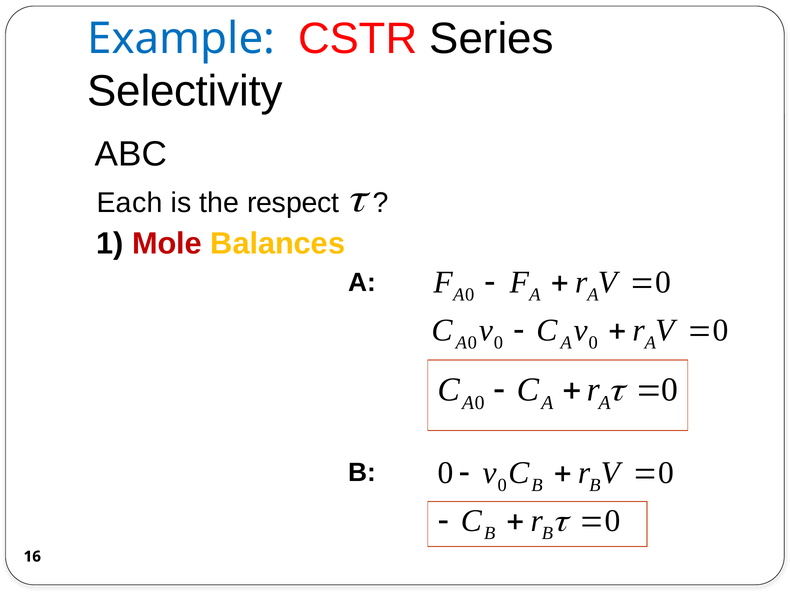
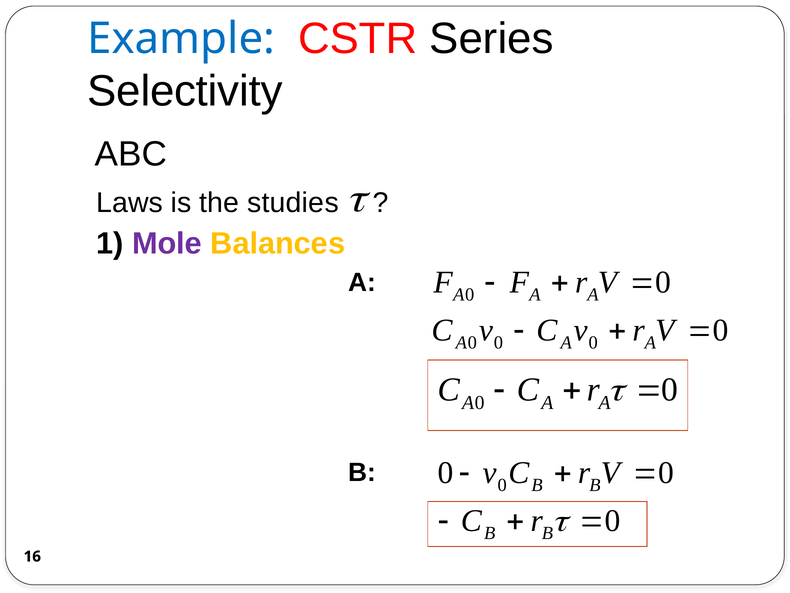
Each: Each -> Laws
respect: respect -> studies
Mole colour: red -> purple
